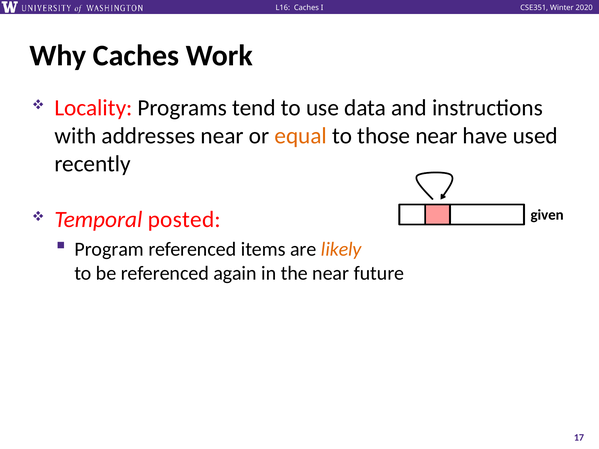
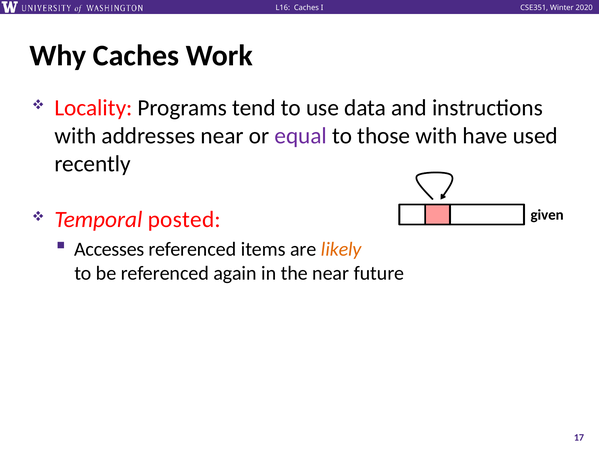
equal colour: orange -> purple
those near: near -> with
Program: Program -> Accesses
